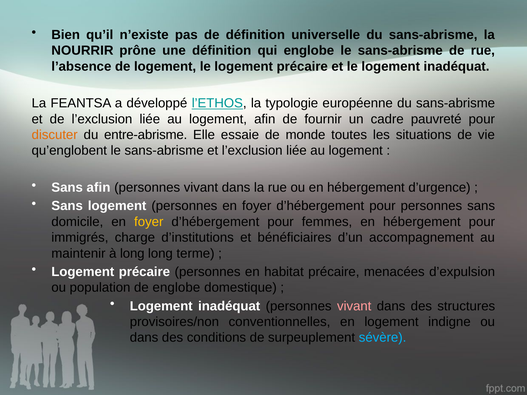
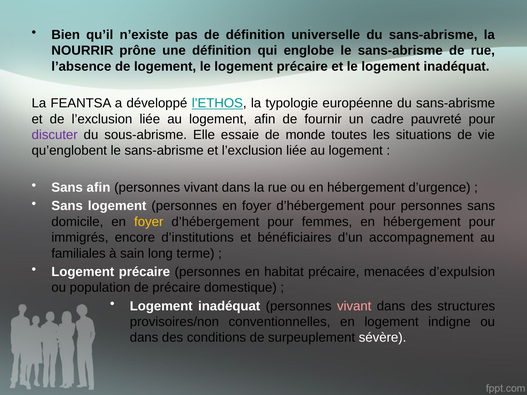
discuter colour: orange -> purple
entre-abrisme: entre-abrisme -> sous-abrisme
charge: charge -> encore
maintenir: maintenir -> familiales
à long: long -> sain
de englobe: englobe -> précaire
sévère colour: light blue -> white
